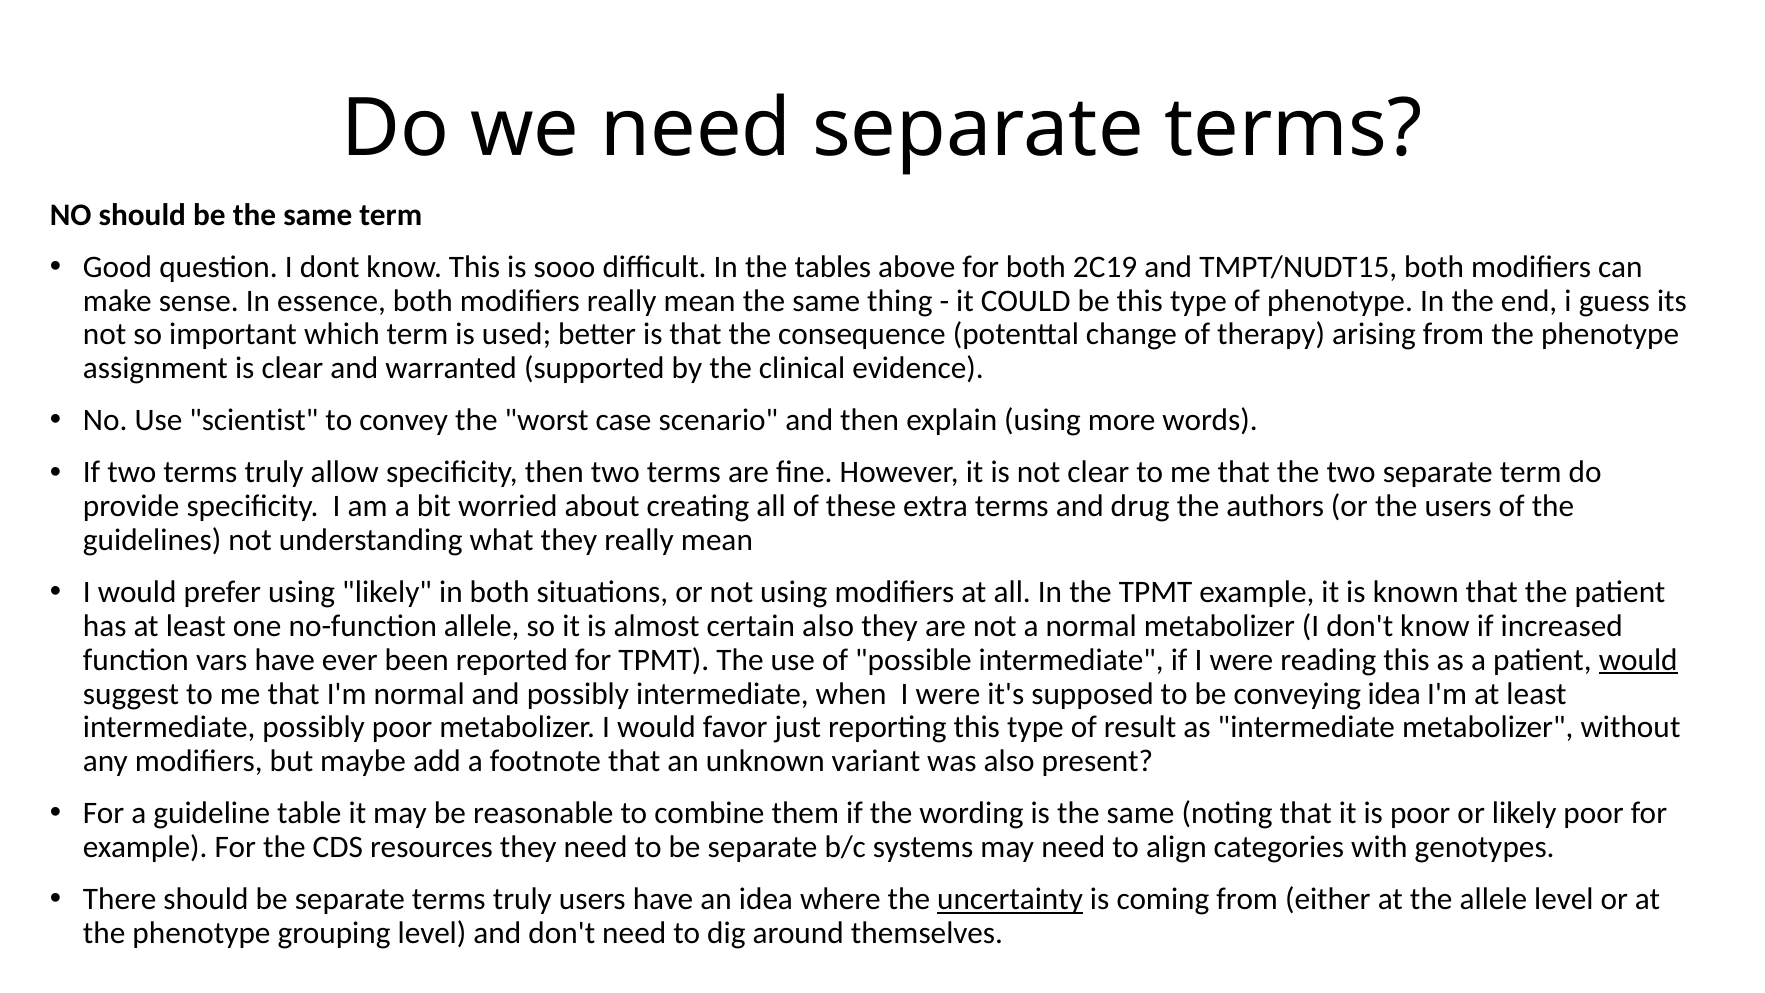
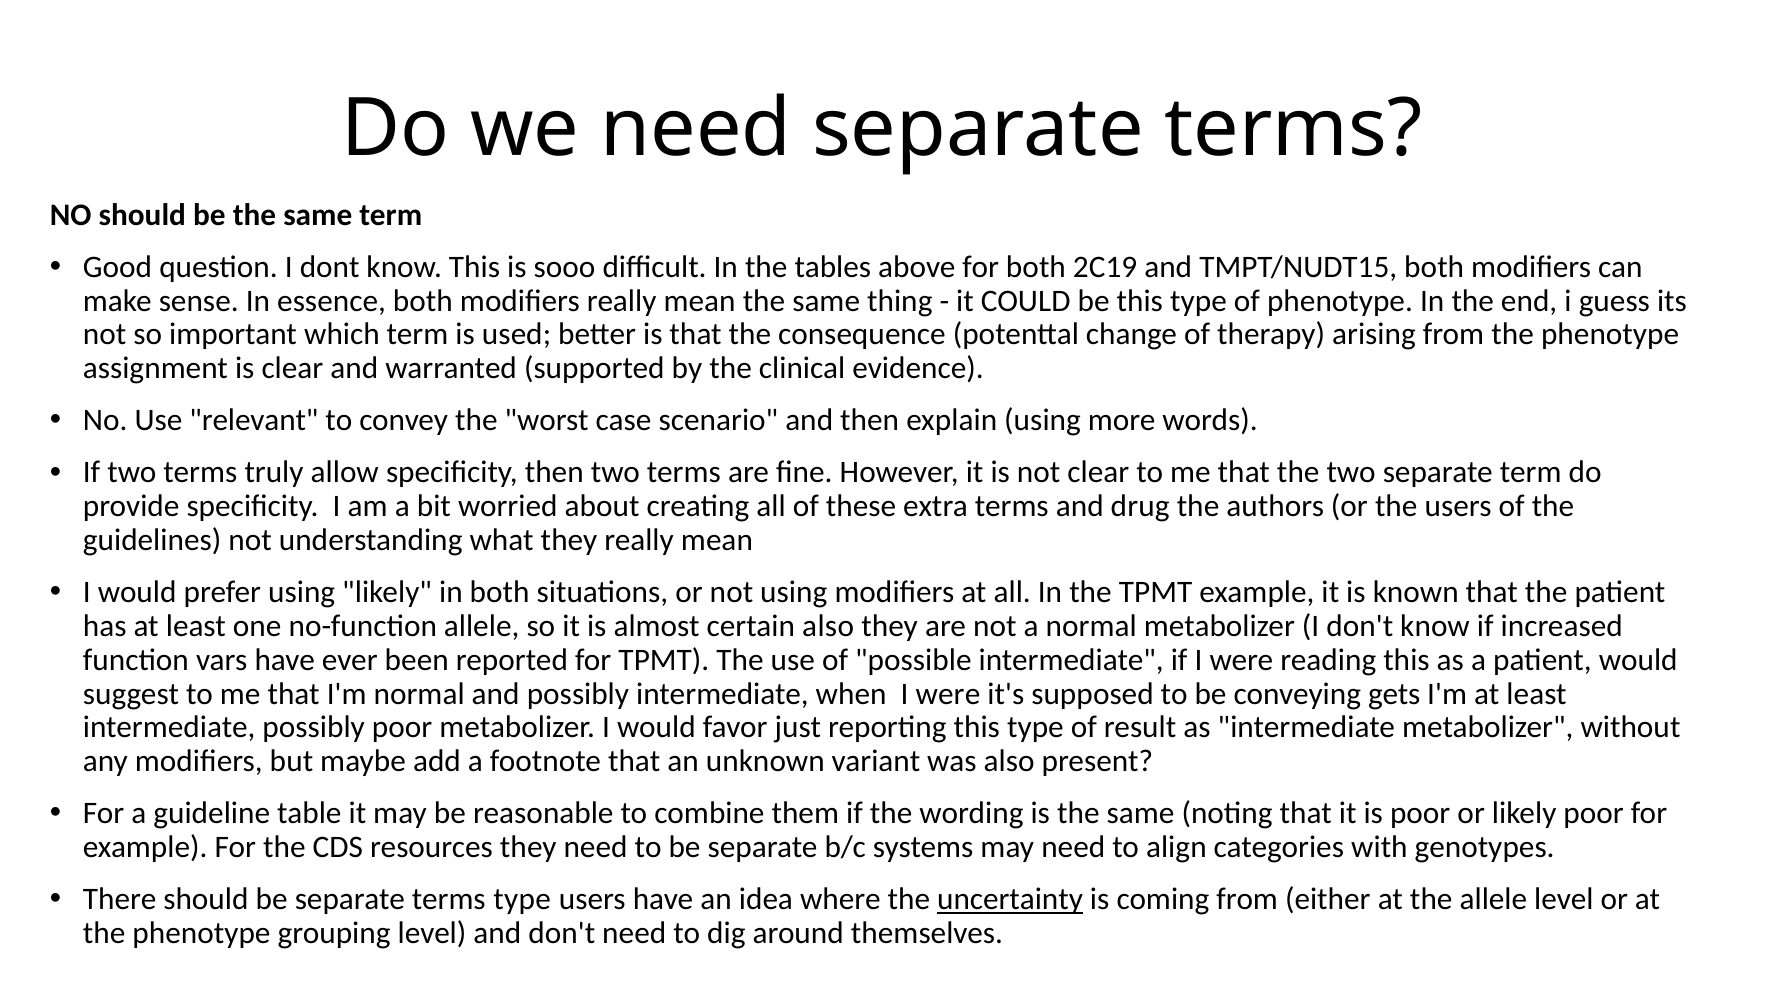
scientist: scientist -> relevant
would at (1638, 660) underline: present -> none
conveying idea: idea -> gets
separate terms truly: truly -> type
